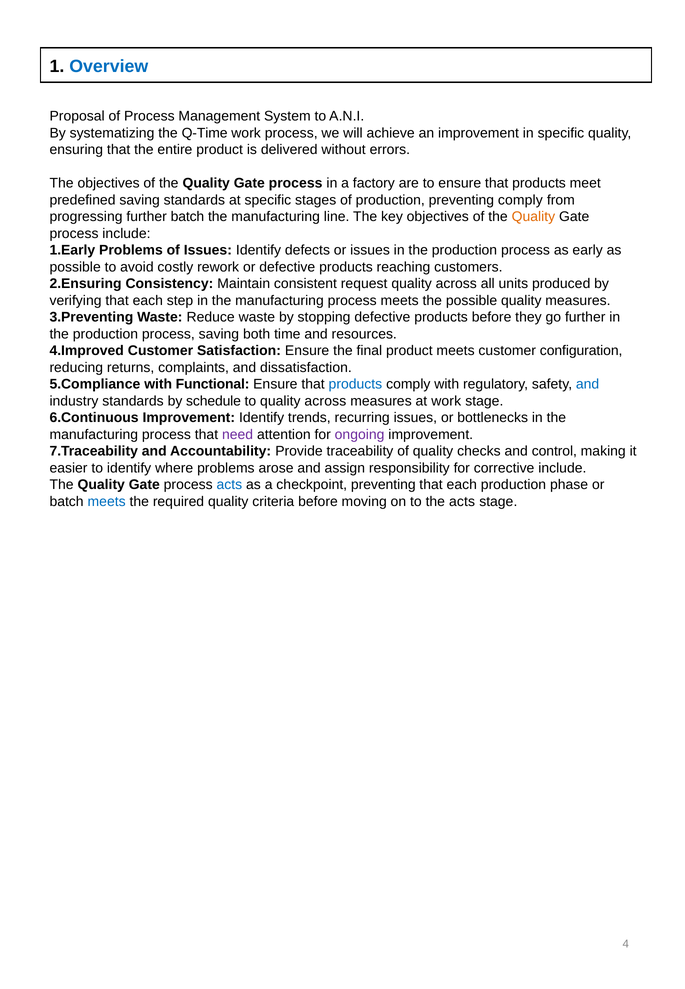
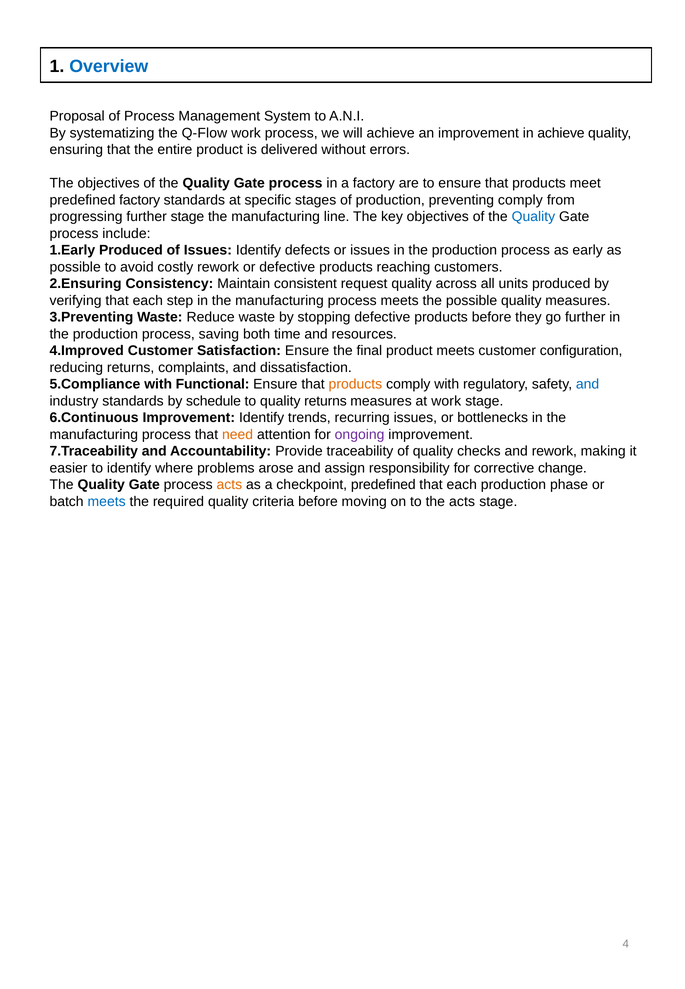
Q-Time: Q-Time -> Q-Flow
in specific: specific -> achieve
predefined saving: saving -> factory
further batch: batch -> stage
Quality at (533, 217) colour: orange -> blue
Problems at (131, 250): Problems -> Produced
products at (355, 384) colour: blue -> orange
to quality across: across -> returns
need colour: purple -> orange
and control: control -> rework
corrective include: include -> change
acts at (229, 485) colour: blue -> orange
checkpoint preventing: preventing -> predefined
